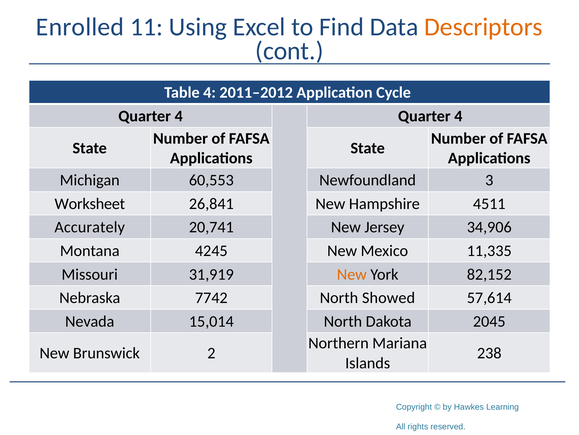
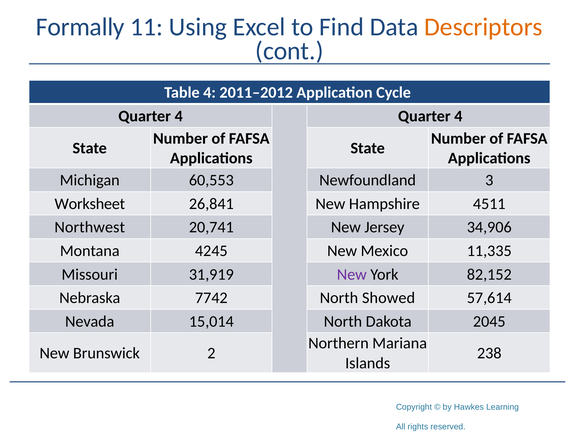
Enrolled: Enrolled -> Formally
Accurately: Accurately -> Northwest
New at (352, 274) colour: orange -> purple
